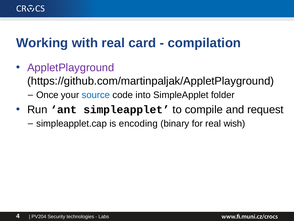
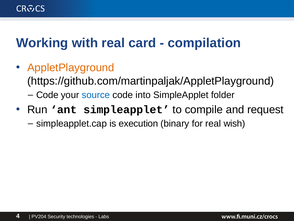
AppletPlayground colour: purple -> orange
Once at (47, 95): Once -> Code
encoding: encoding -> execution
